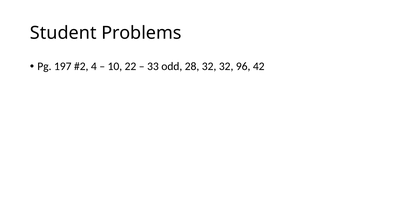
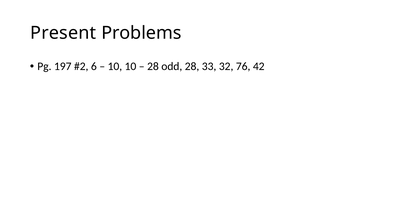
Student: Student -> Present
4: 4 -> 6
10 22: 22 -> 10
33 at (153, 66): 33 -> 28
28 32: 32 -> 33
96: 96 -> 76
